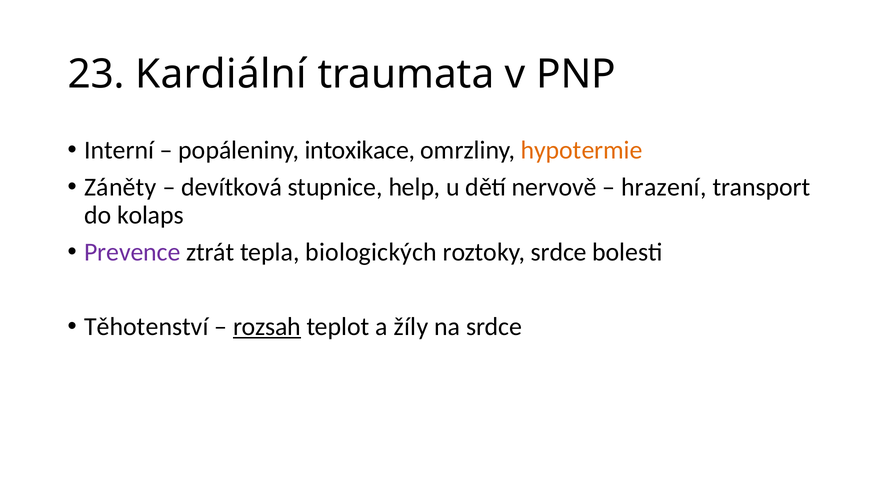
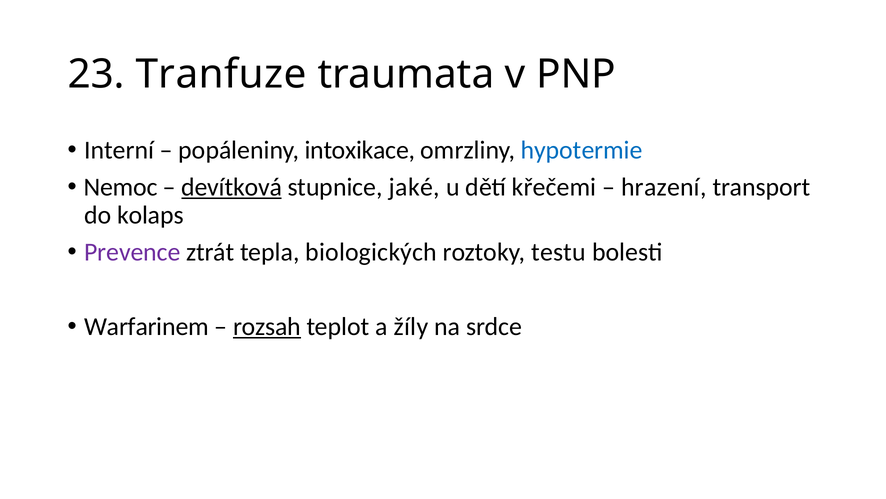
Kardiální: Kardiální -> Tranfuze
hypotermie colour: orange -> blue
Záněty: Záněty -> Nemoc
devítková underline: none -> present
help: help -> jaké
nervově: nervově -> křečemi
roztoky srdce: srdce -> testu
Těhotenství: Těhotenství -> Warfarinem
